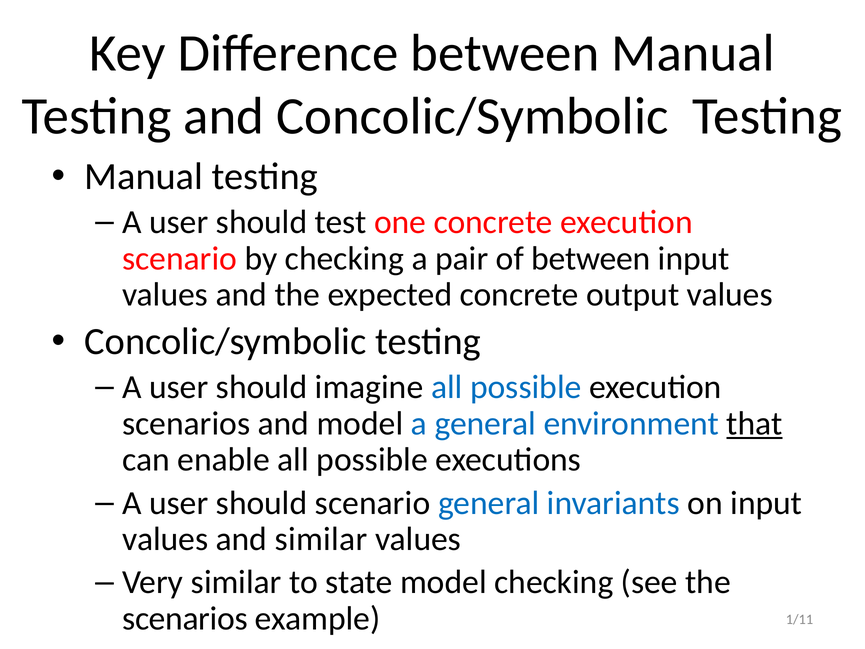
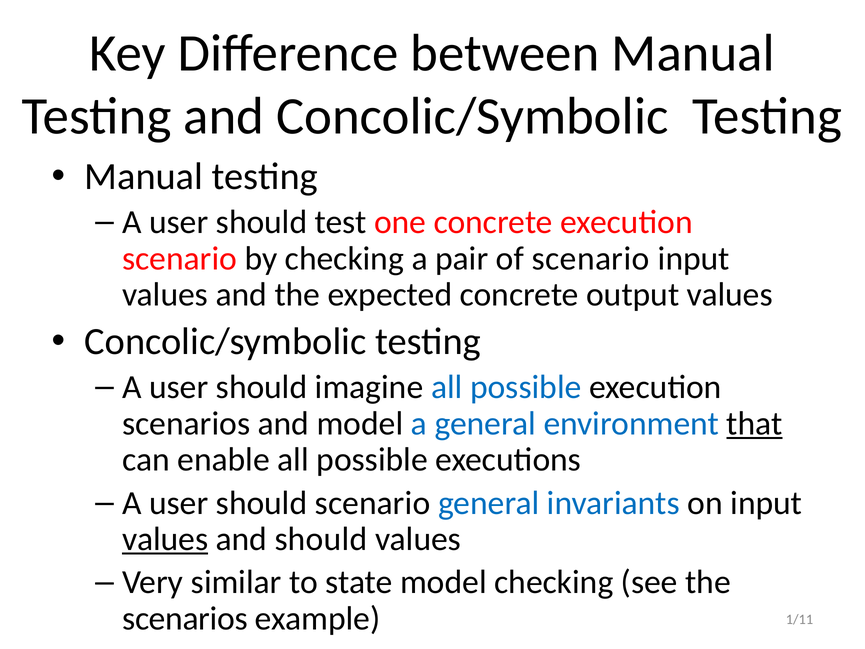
of between: between -> scenario
values at (165, 539) underline: none -> present
and similar: similar -> should
